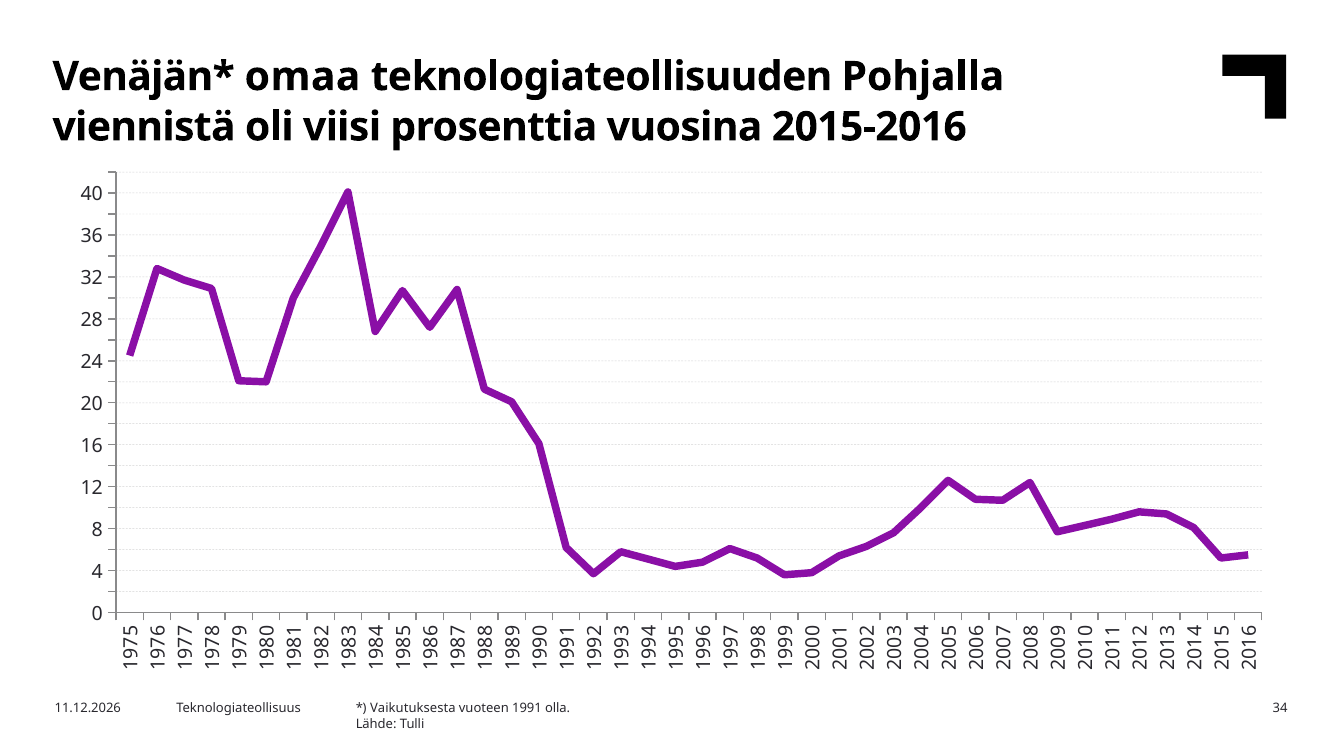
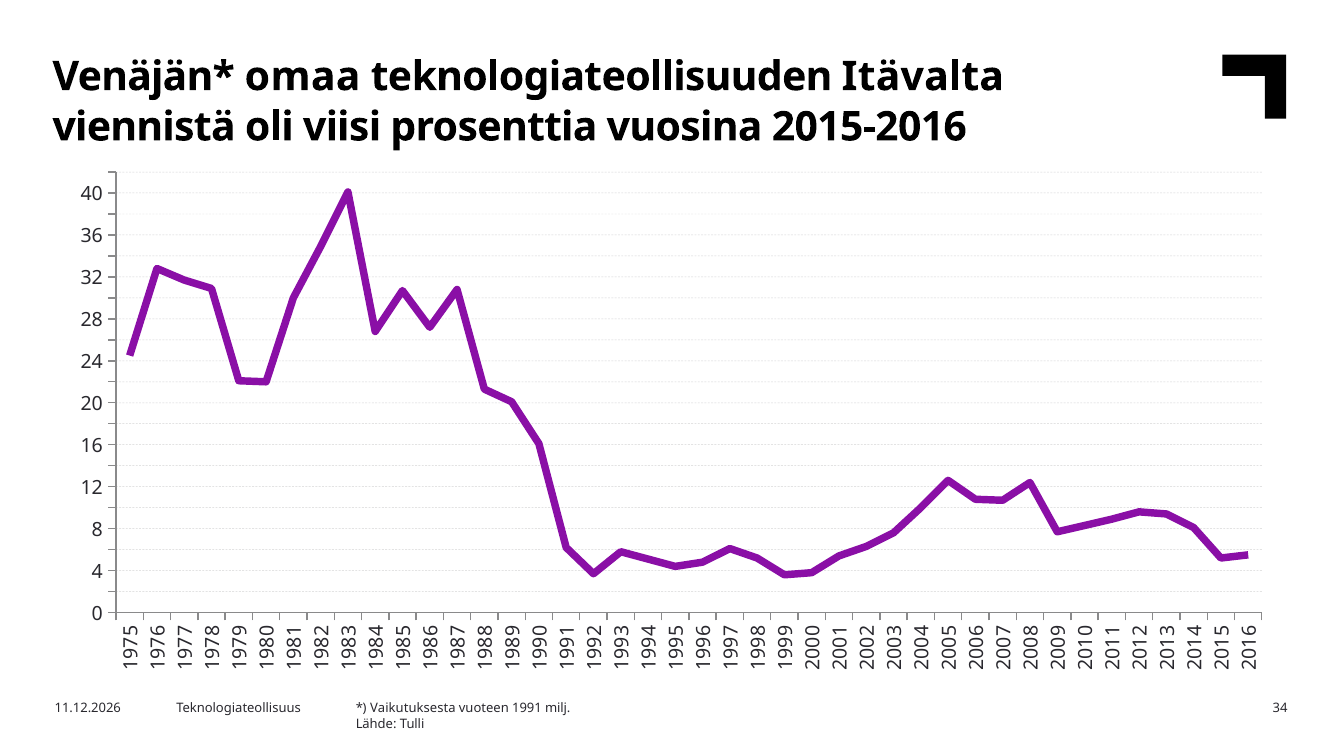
Pohjalla: Pohjalla -> Itävalta
olla: olla -> milj
